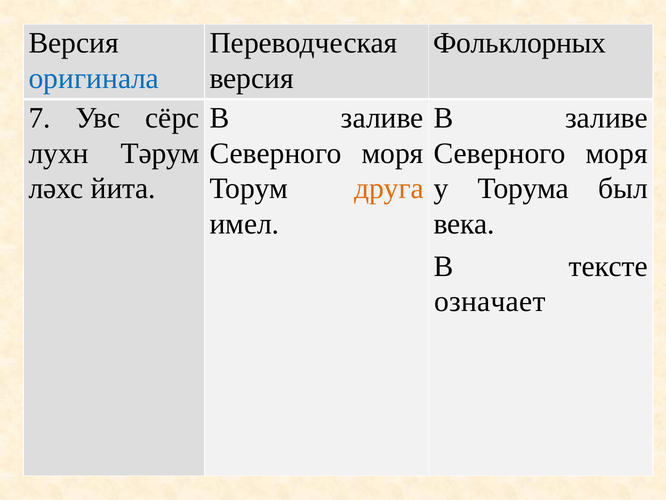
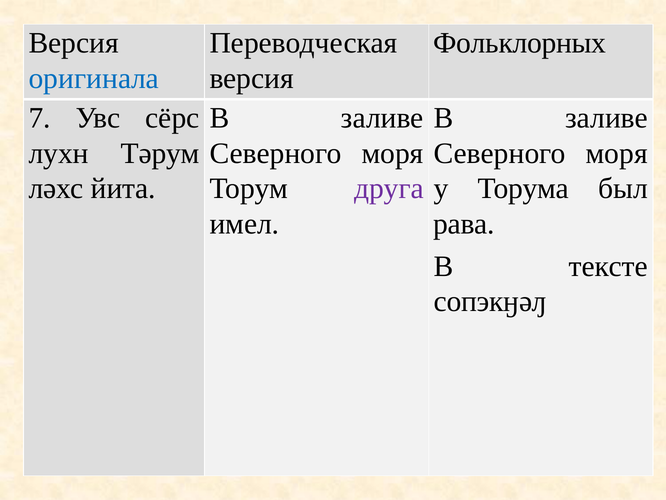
друга colour: orange -> purple
века: века -> рава
означает: означает -> сопэкӈәԓ
